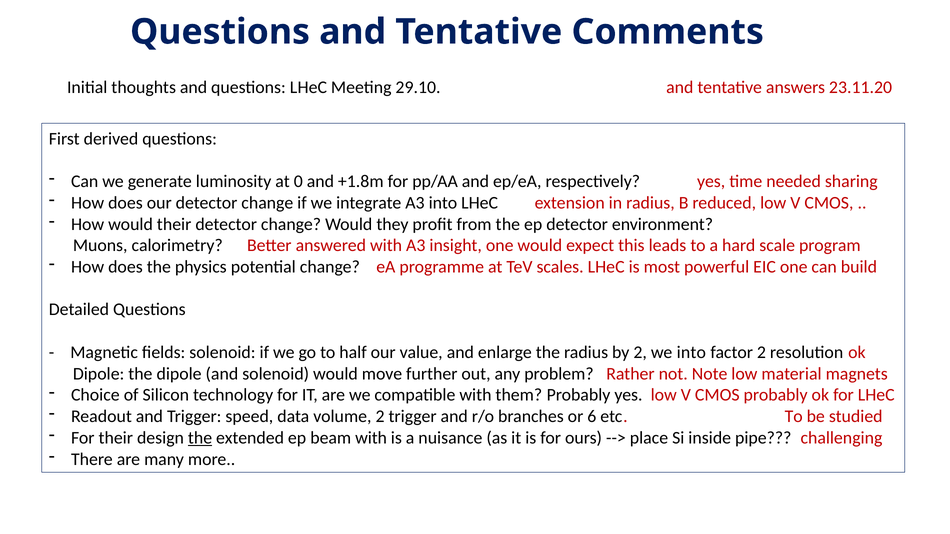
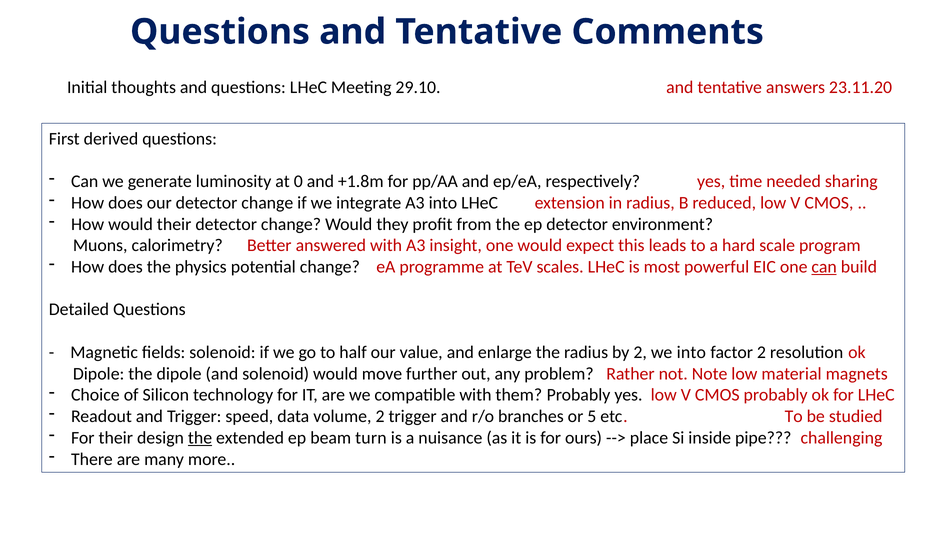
can at (824, 267) underline: none -> present
6: 6 -> 5
beam with: with -> turn
